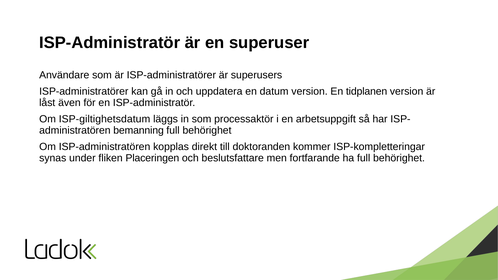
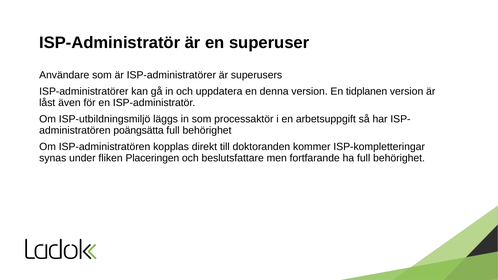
datum: datum -> denna
ISP-giltighetsdatum: ISP-giltighetsdatum -> ISP-utbildningsmiljö
bemanning: bemanning -> poängsätta
